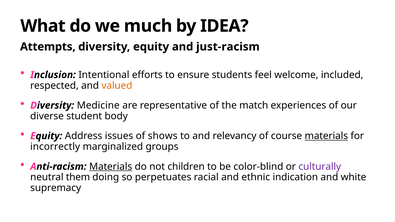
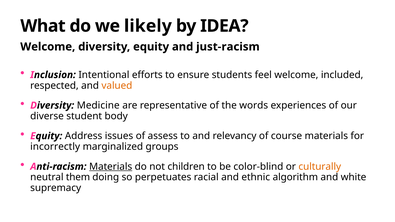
much: much -> likely
Attempts at (48, 47): Attempts -> Welcome
match: match -> words
shows: shows -> assess
materials at (326, 136) underline: present -> none
culturally colour: purple -> orange
indication: indication -> algorithm
